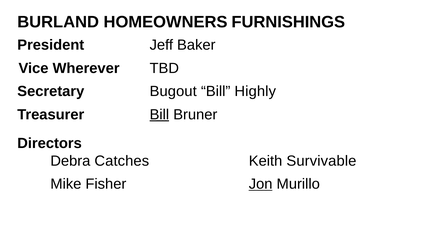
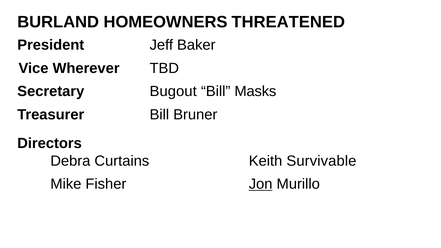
FURNISHINGS: FURNISHINGS -> THREATENED
Highly: Highly -> Masks
Bill at (159, 115) underline: present -> none
Catches: Catches -> Curtains
